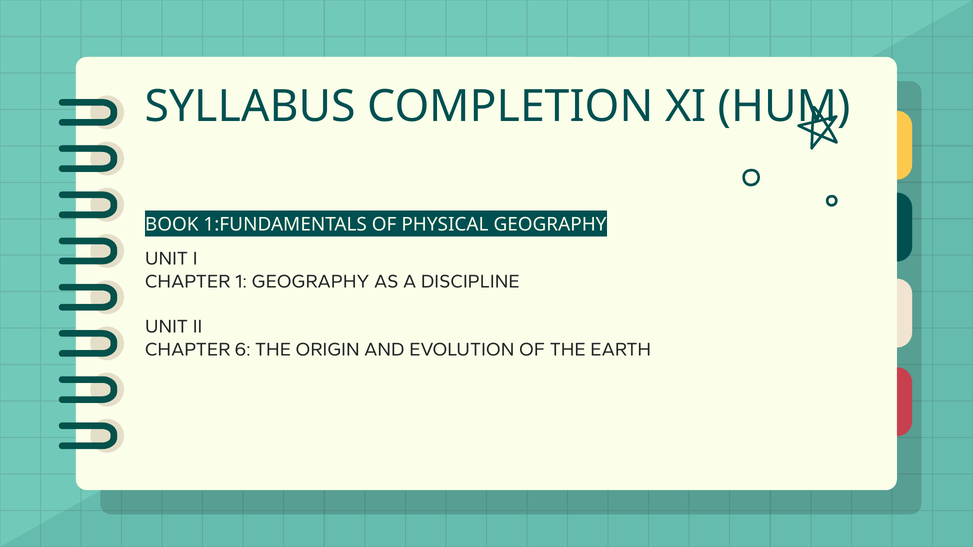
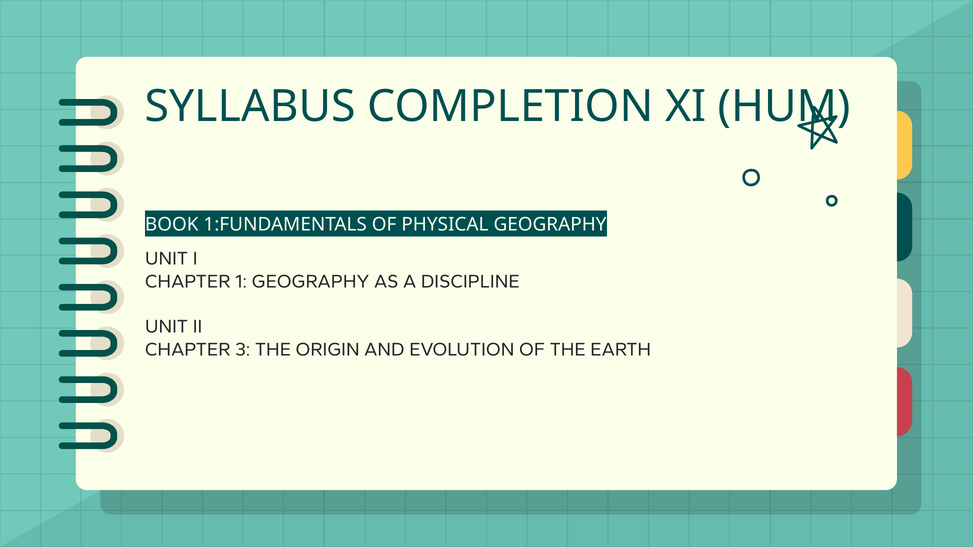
6: 6 -> 3
